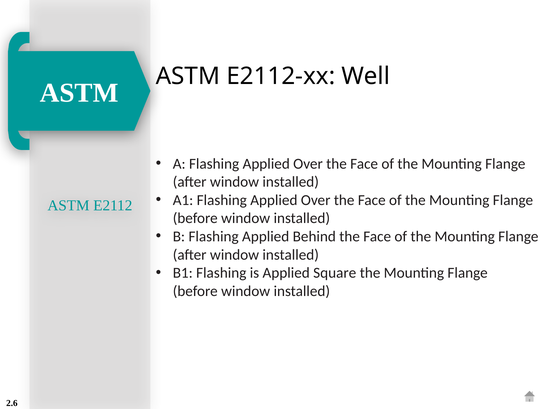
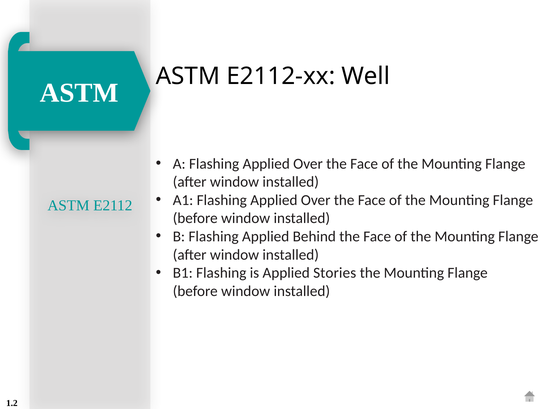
Square: Square -> Stories
2.6: 2.6 -> 1.2
